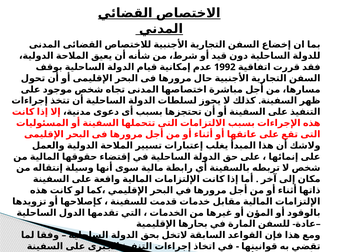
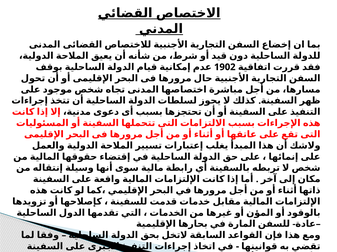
1992: 1992 -> 1902
